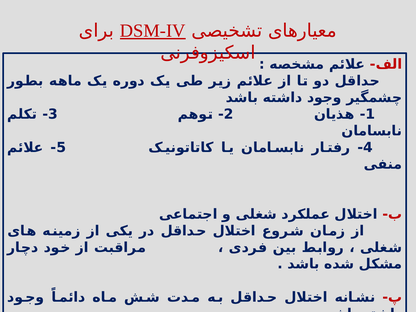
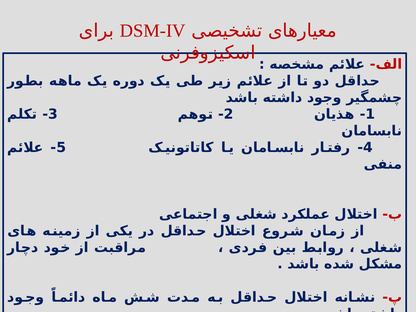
DSM-IV underline: present -> none
